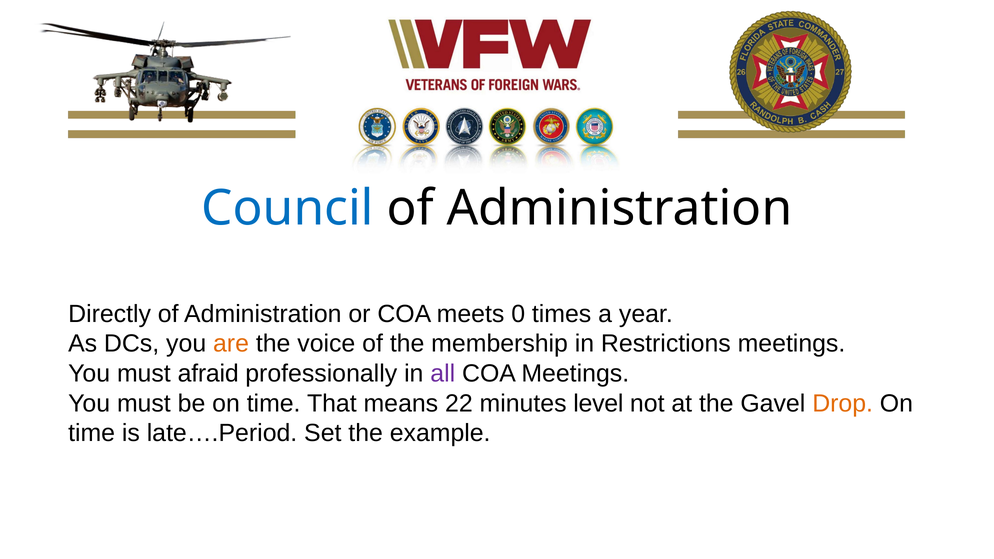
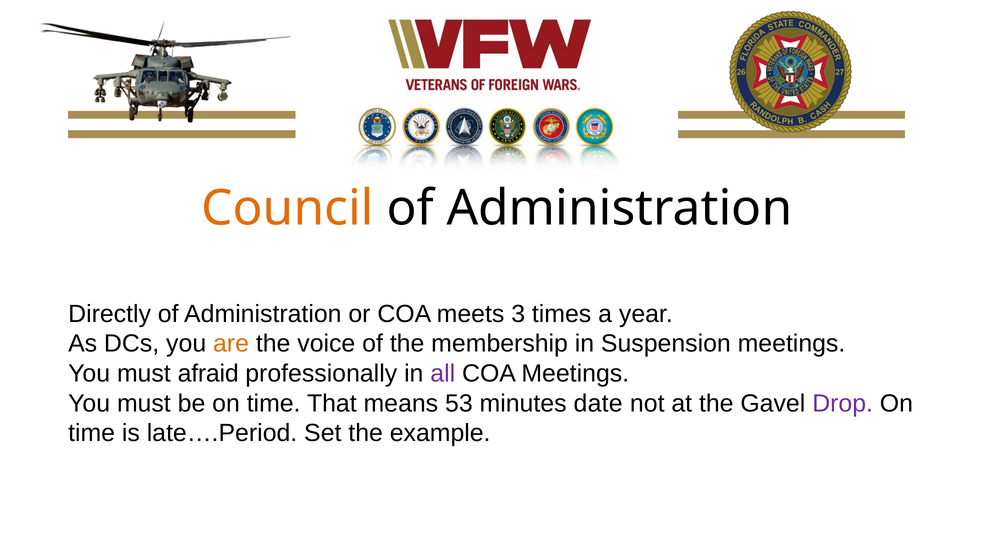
Council colour: blue -> orange
0: 0 -> 3
Restrictions: Restrictions -> Suspension
22: 22 -> 53
level: level -> date
Drop colour: orange -> purple
